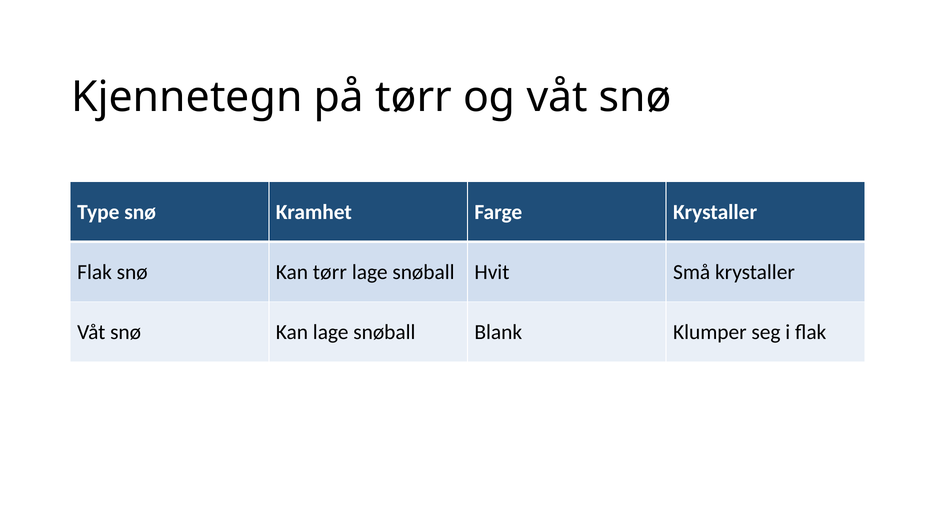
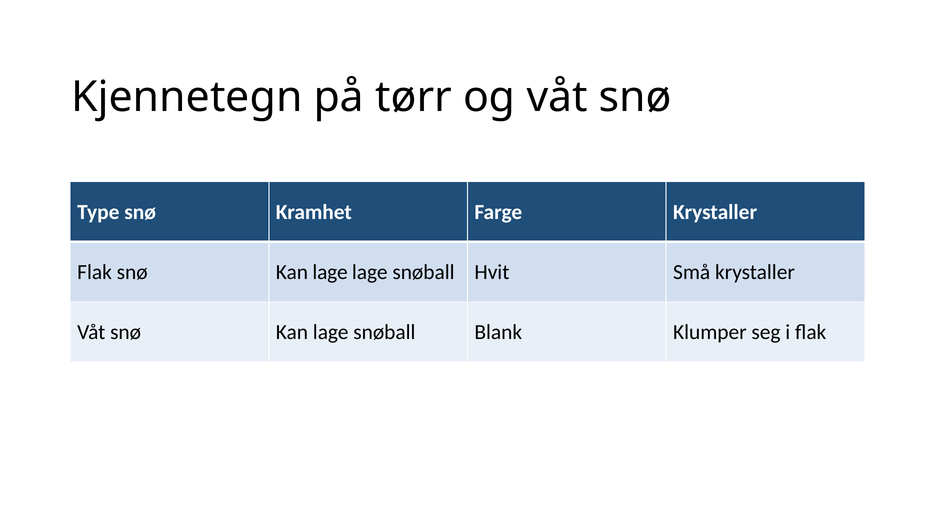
tørr at (330, 272): tørr -> lage
